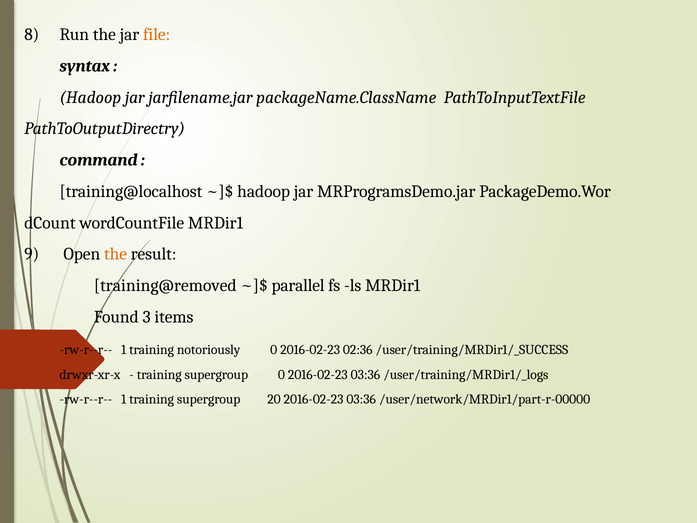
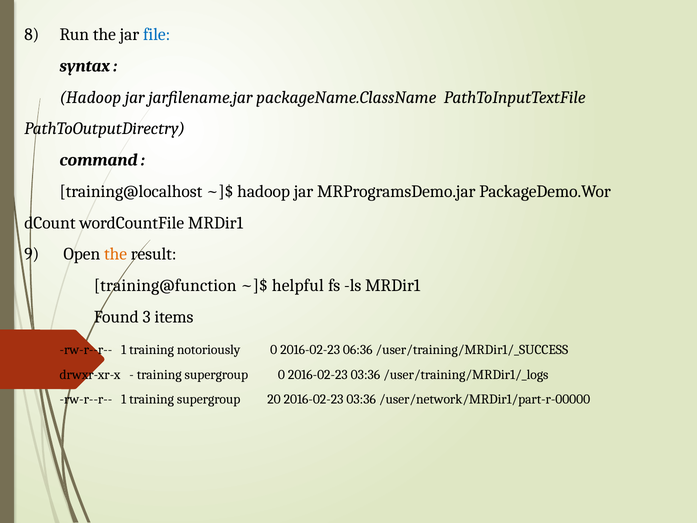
file colour: orange -> blue
training@removed: training@removed -> training@function
parallel: parallel -> helpful
02:36: 02:36 -> 06:36
